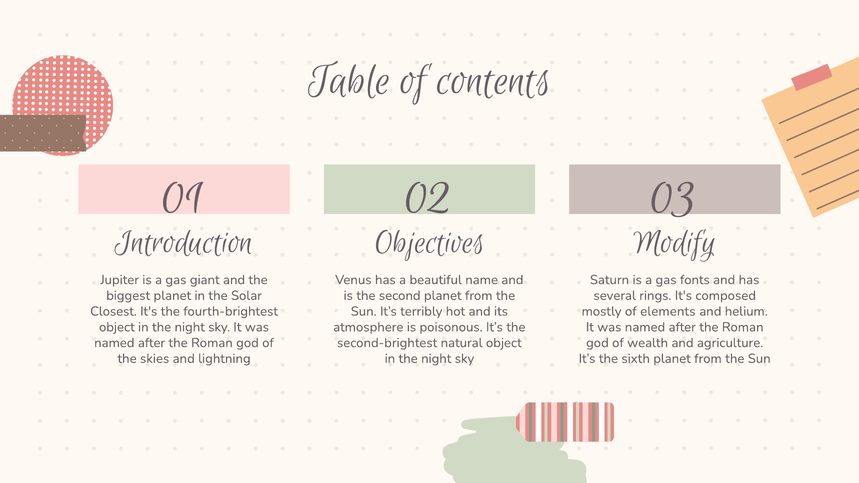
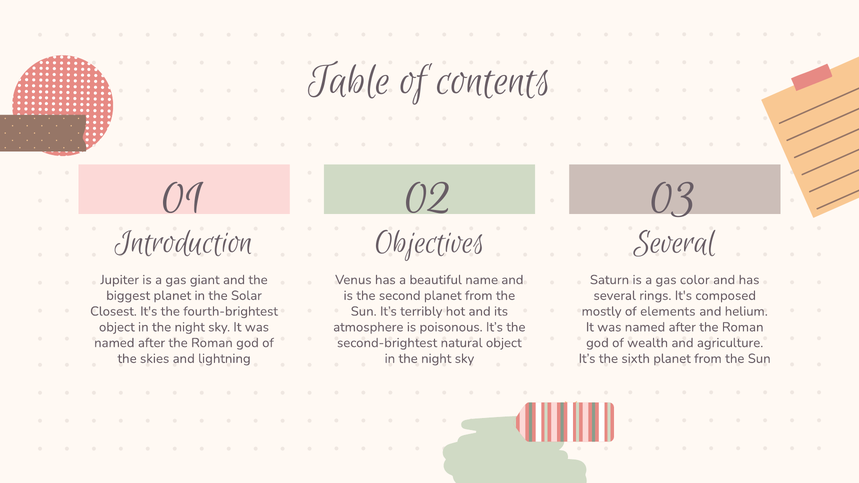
Modify at (675, 241): Modify -> Several
fonts: fonts -> color
